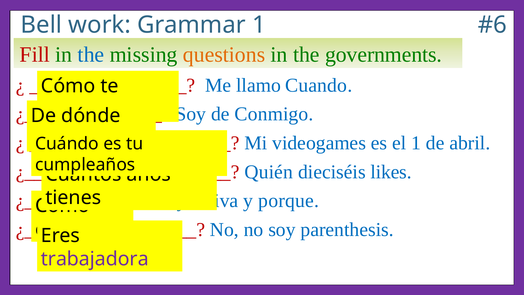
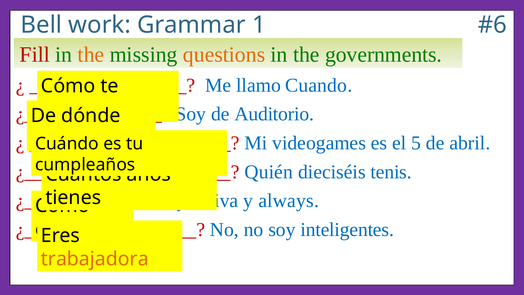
the at (91, 55) colour: blue -> orange
Conmigo: Conmigo -> Auditorio
el 1: 1 -> 5
likes: likes -> tenis
porque: porque -> always
parenthesis: parenthesis -> inteligentes
trabajadora colour: purple -> orange
